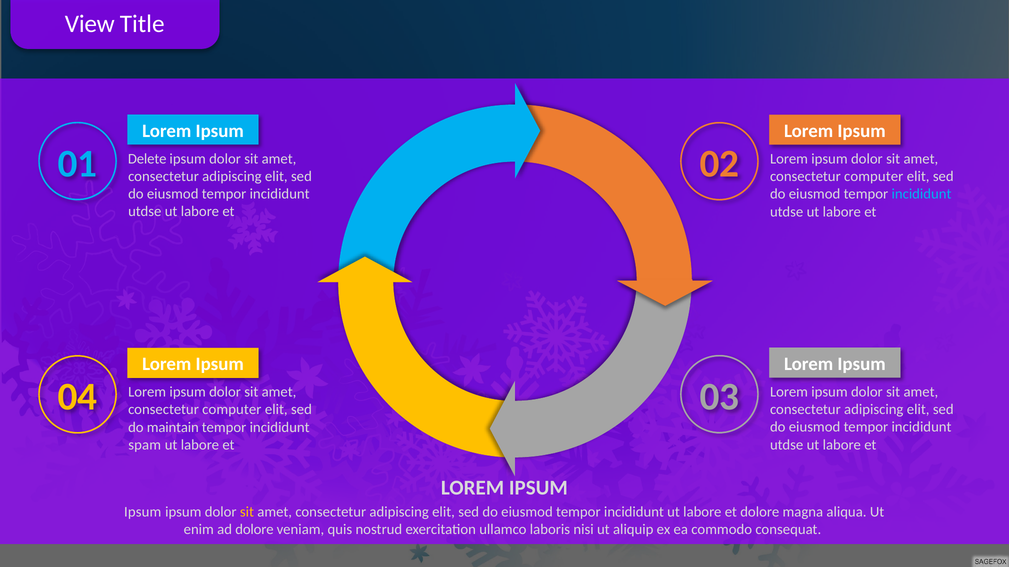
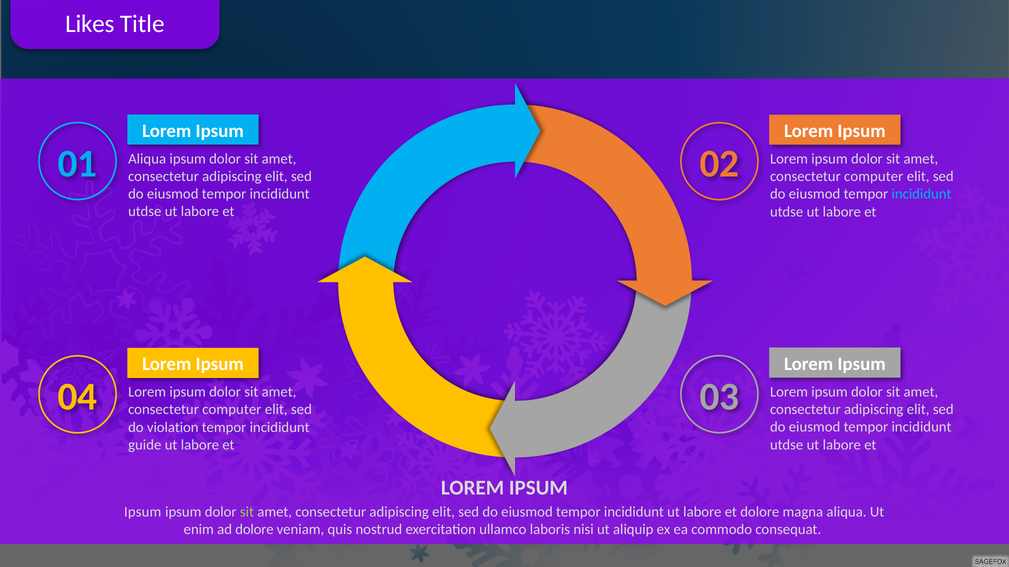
View: View -> Likes
01 Delete: Delete -> Aliqua
maintain: maintain -> violation
spam: spam -> guide
sit at (247, 512) colour: yellow -> light green
